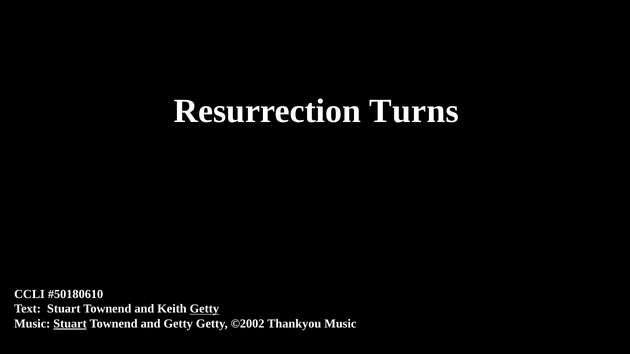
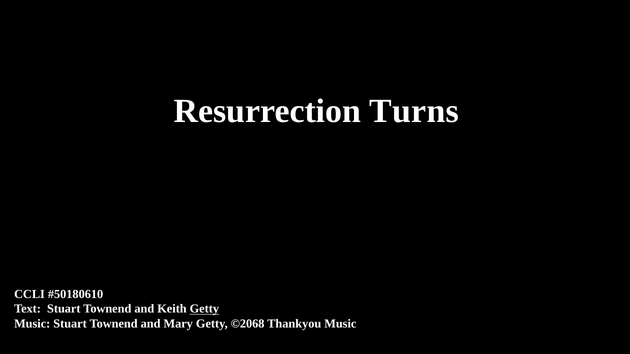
Stuart at (70, 324) underline: present -> none
and Getty: Getty -> Mary
©2002: ©2002 -> ©2068
